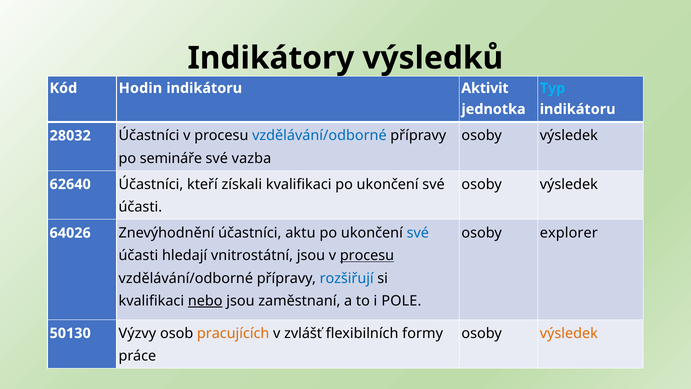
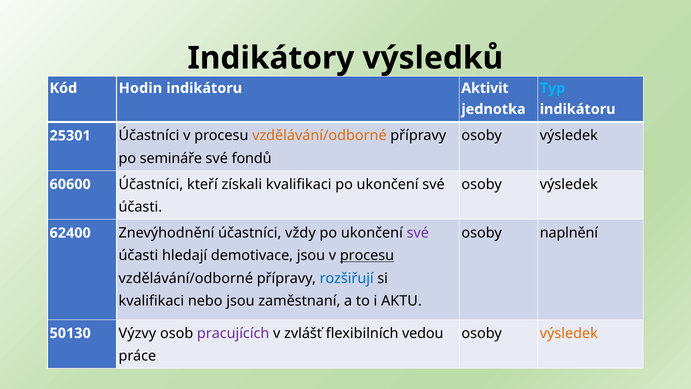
28032: 28032 -> 25301
vzdělávání/odborné at (319, 136) colour: blue -> orange
vazba: vazba -> fondů
62640: 62640 -> 60600
explorer: explorer -> naplnění
64026: 64026 -> 62400
aktu: aktu -> vždy
své at (418, 233) colour: blue -> purple
vnitrostátní: vnitrostátní -> demotivace
nebo underline: present -> none
POLE: POLE -> AKTU
pracujících colour: orange -> purple
formy: formy -> vedou
